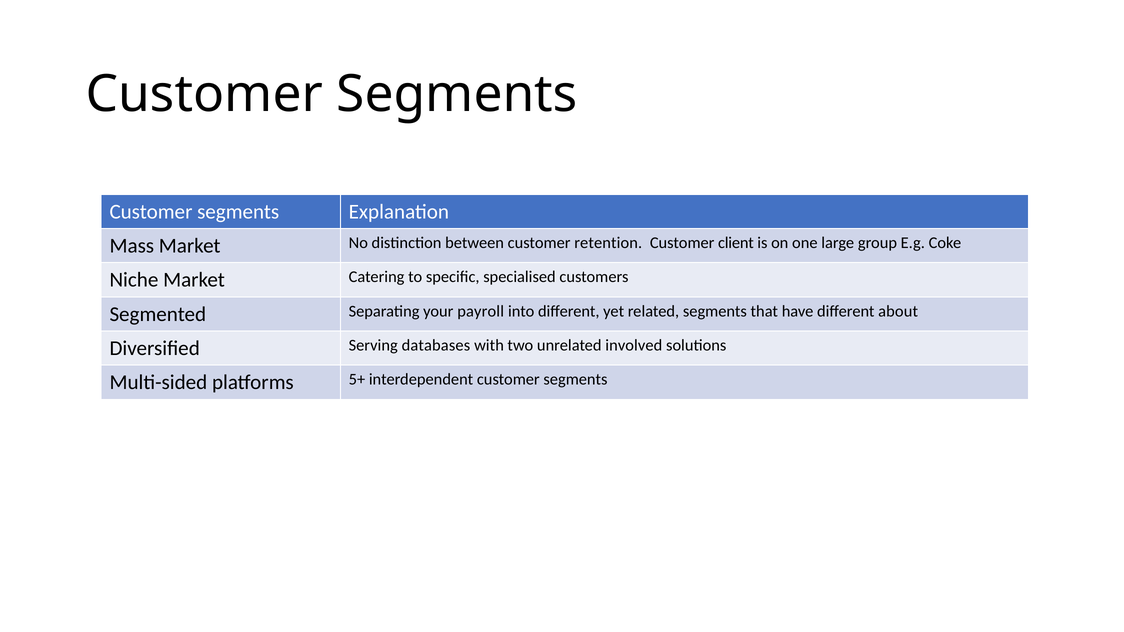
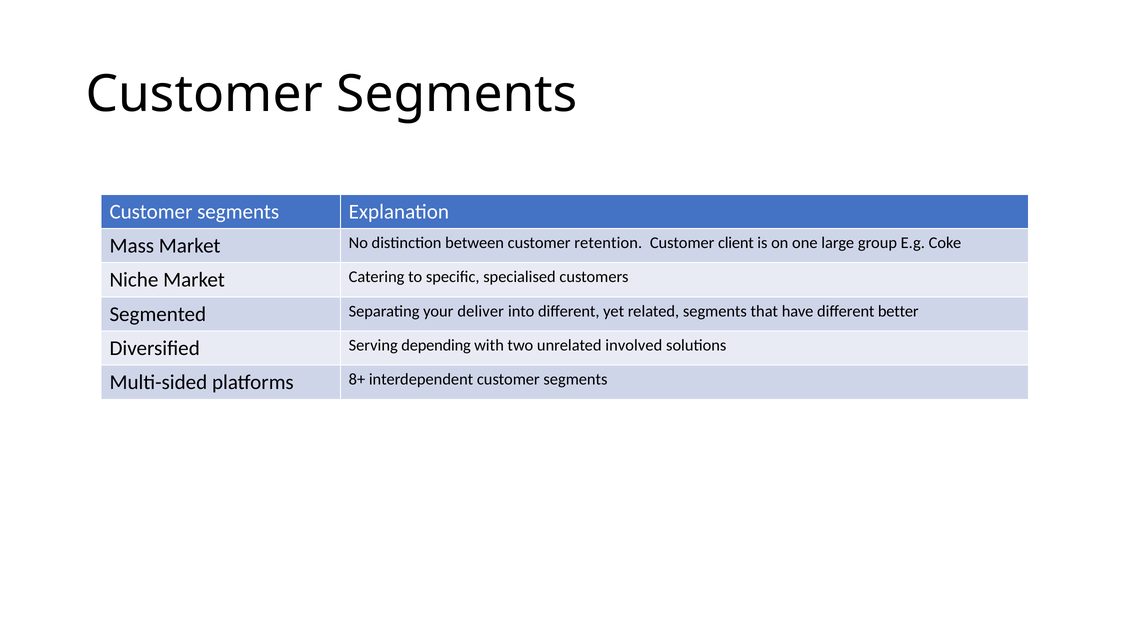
payroll: payroll -> deliver
about: about -> better
databases: databases -> depending
5+: 5+ -> 8+
